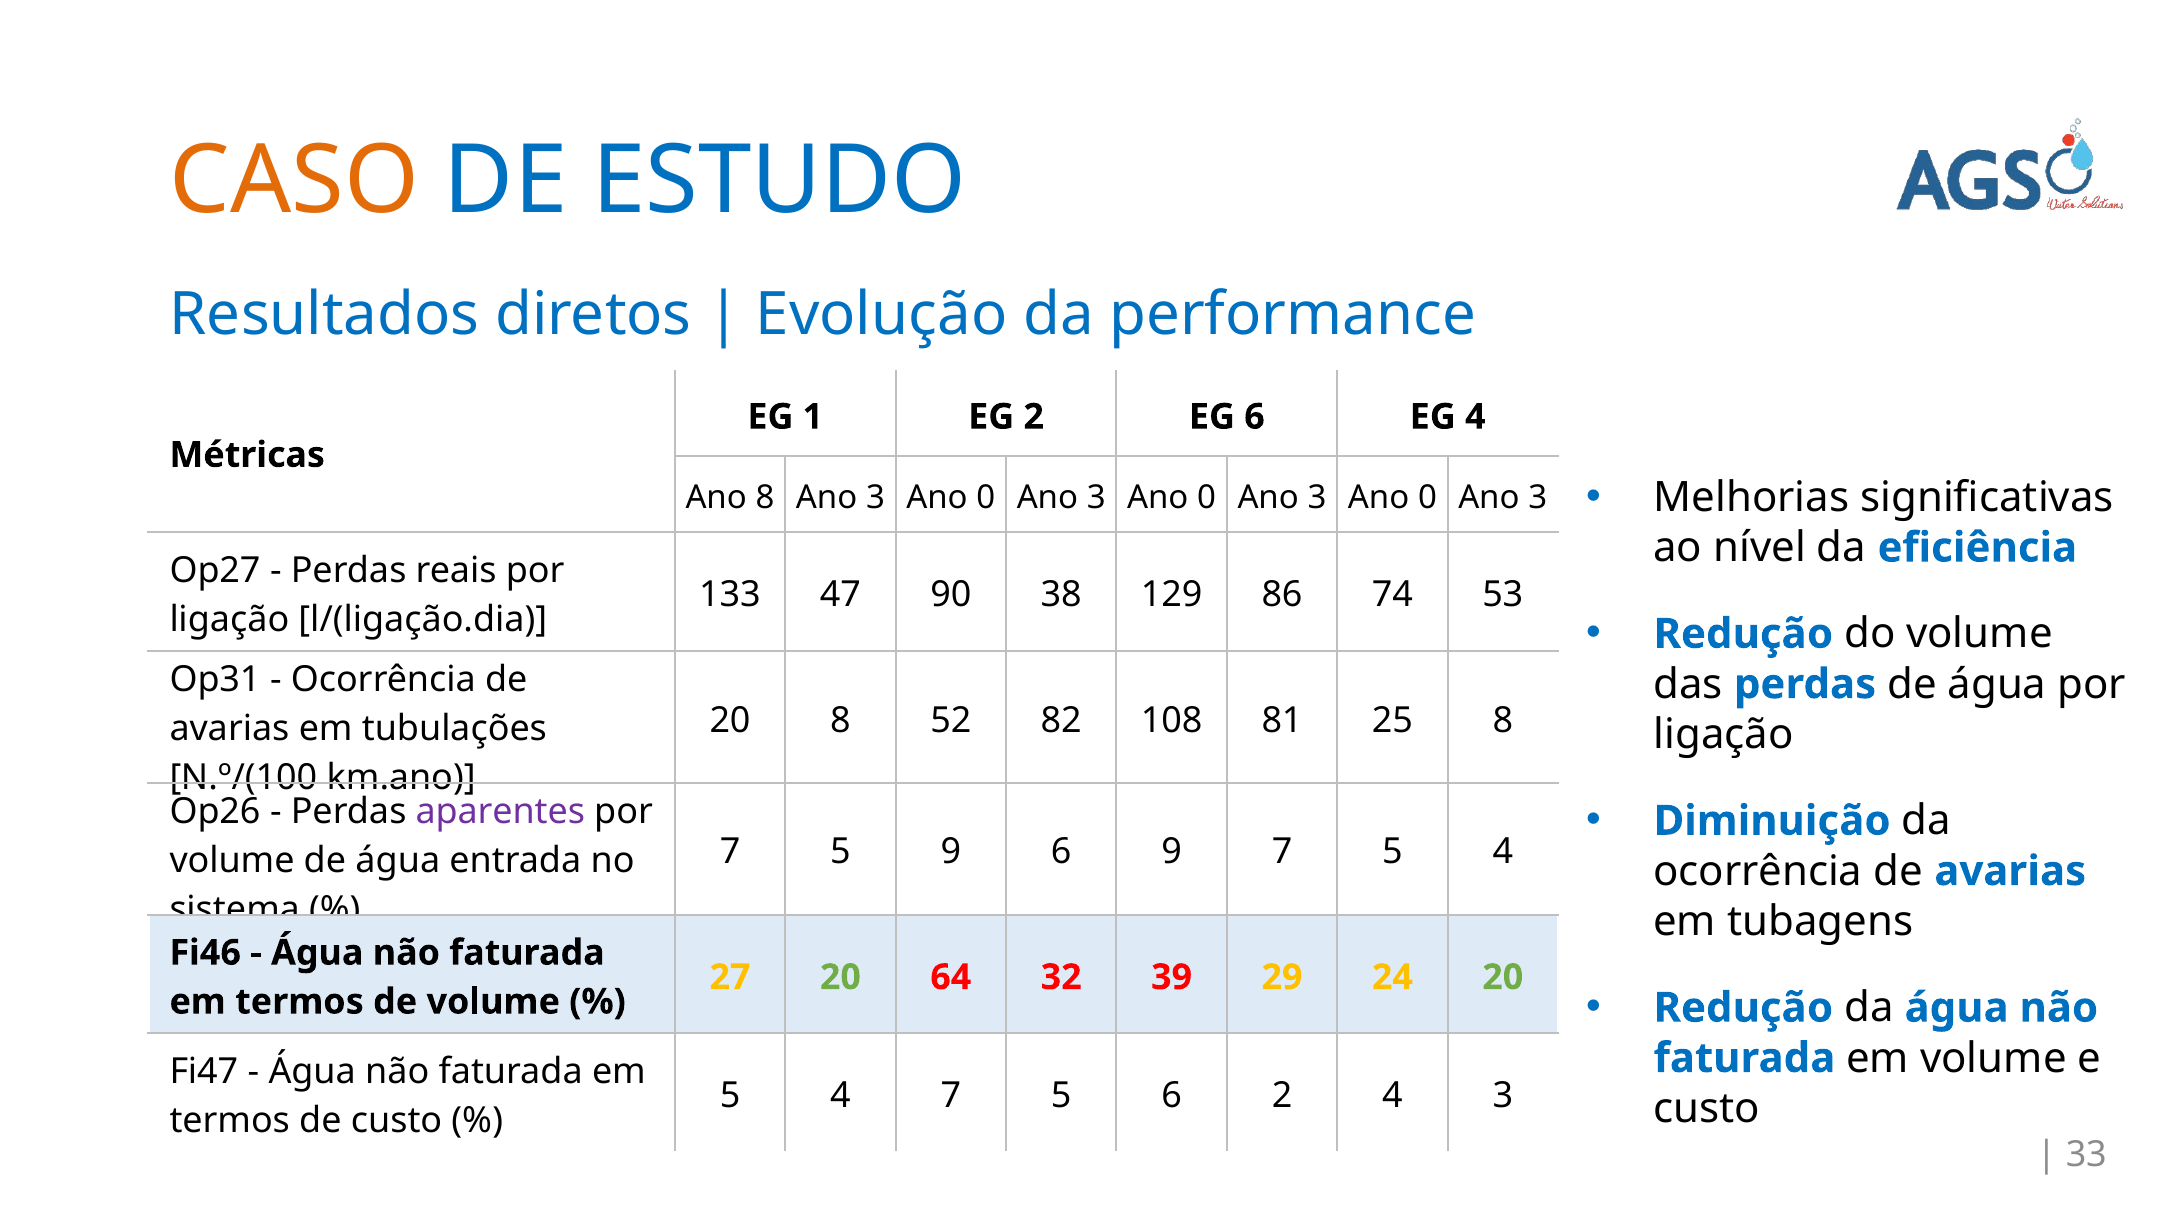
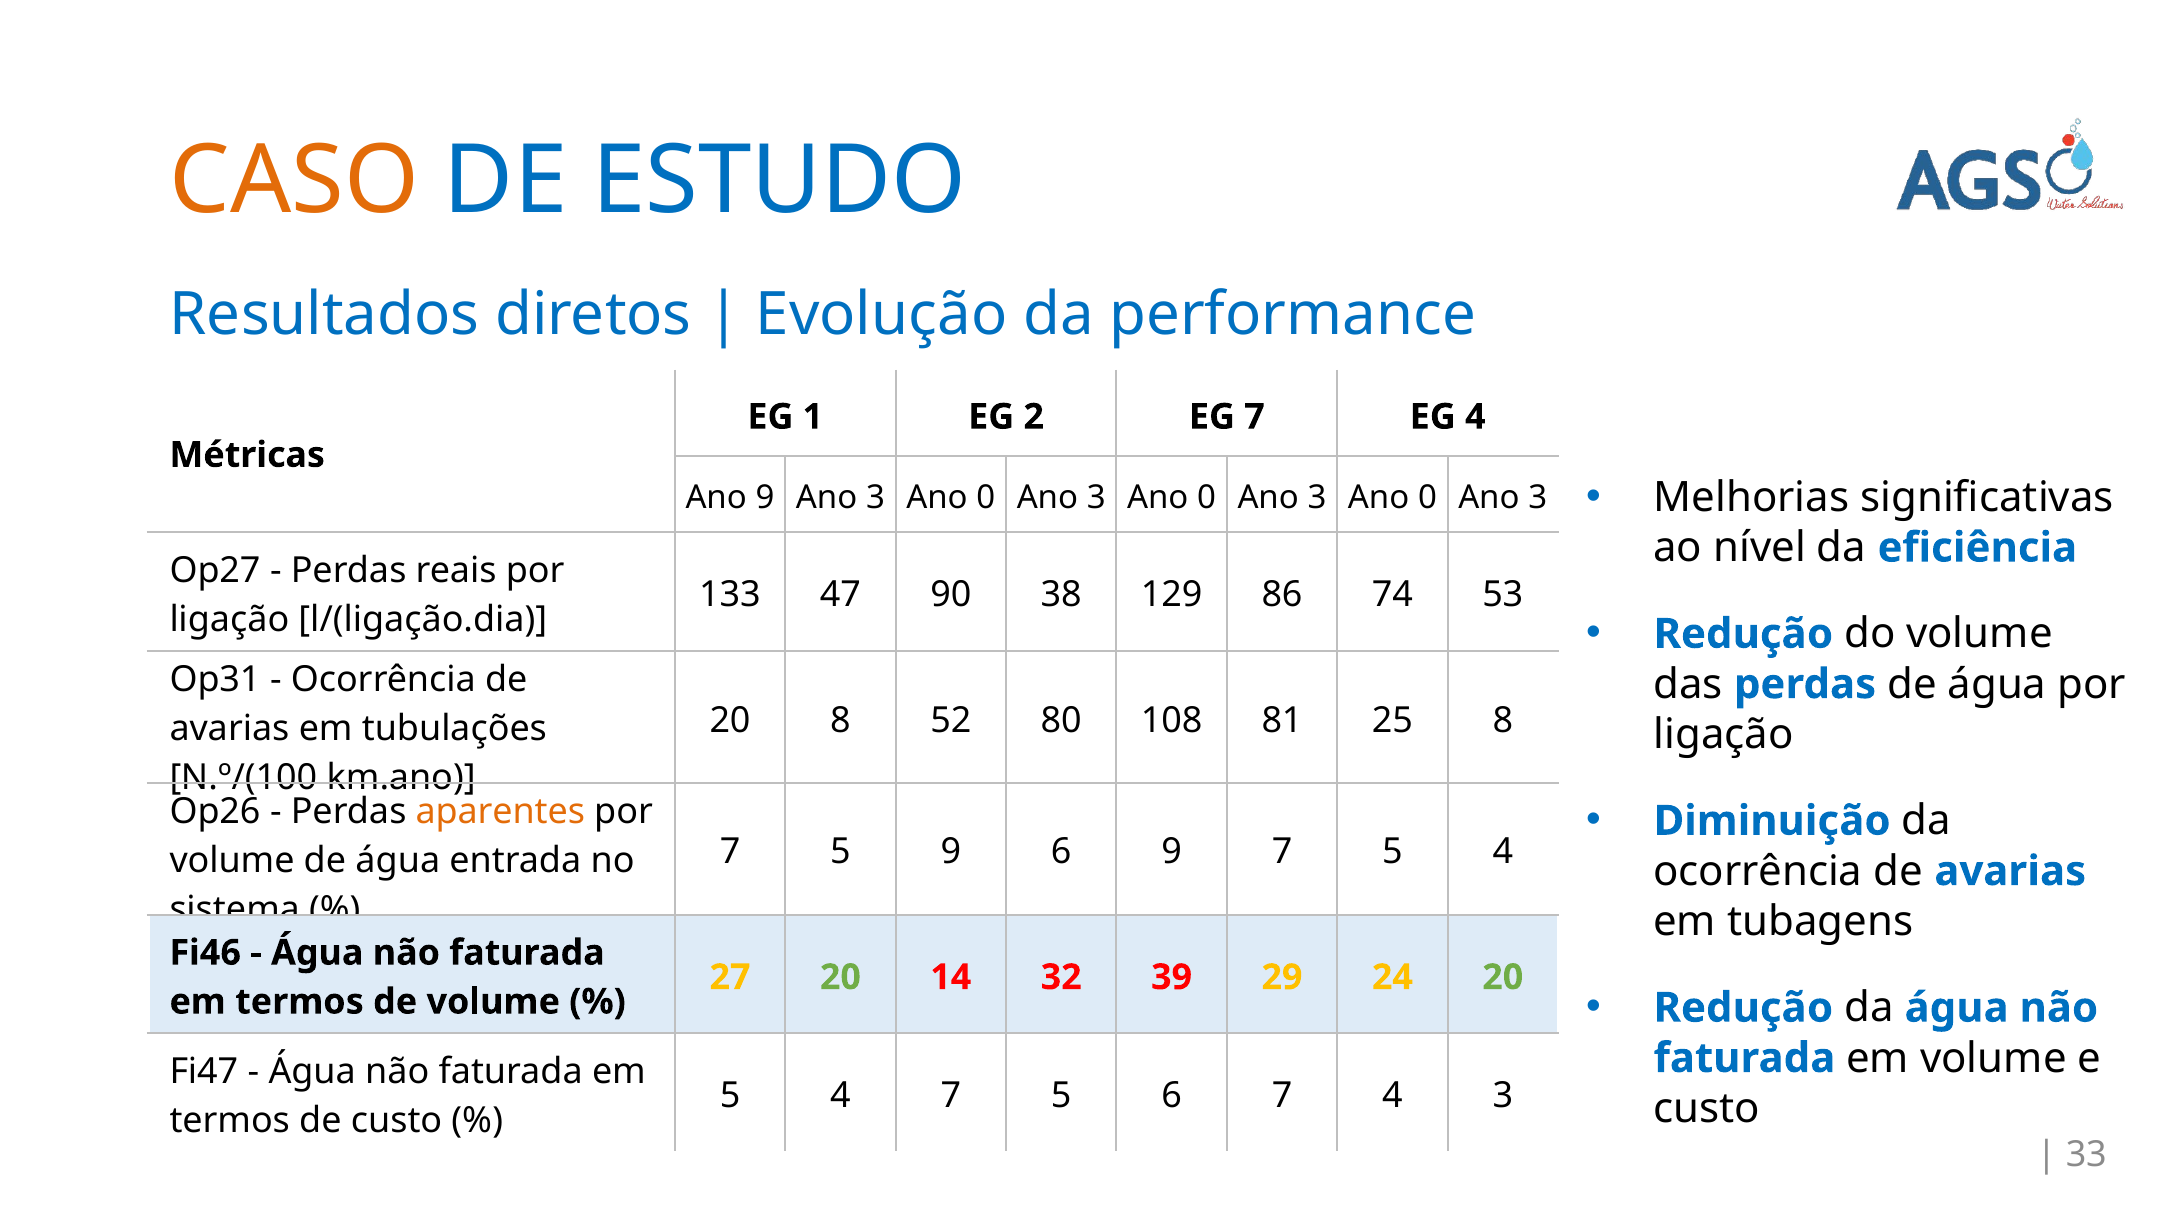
EG 6: 6 -> 7
Ano 8: 8 -> 9
82: 82 -> 80
aparentes colour: purple -> orange
64: 64 -> 14
6 2: 2 -> 7
